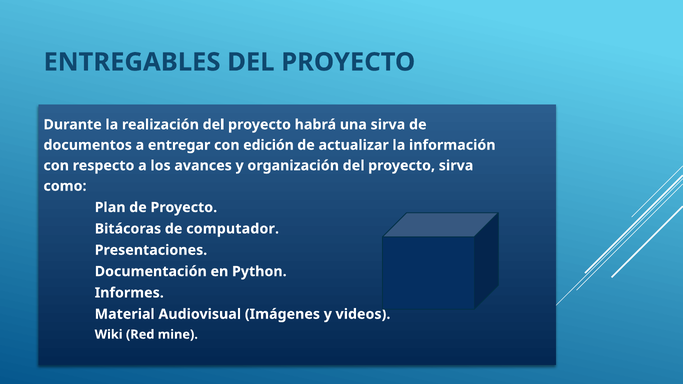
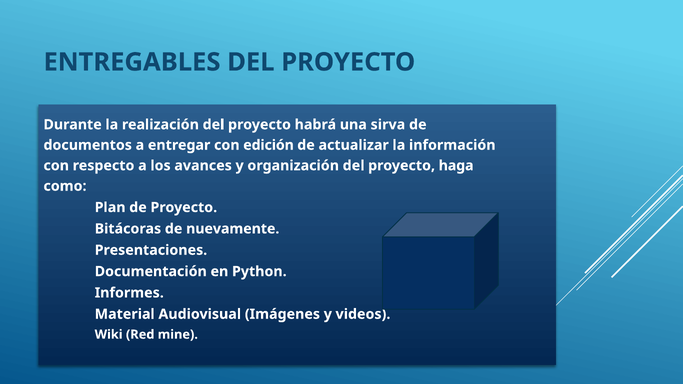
proyecto sirva: sirva -> haga
computador: computador -> nuevamente
